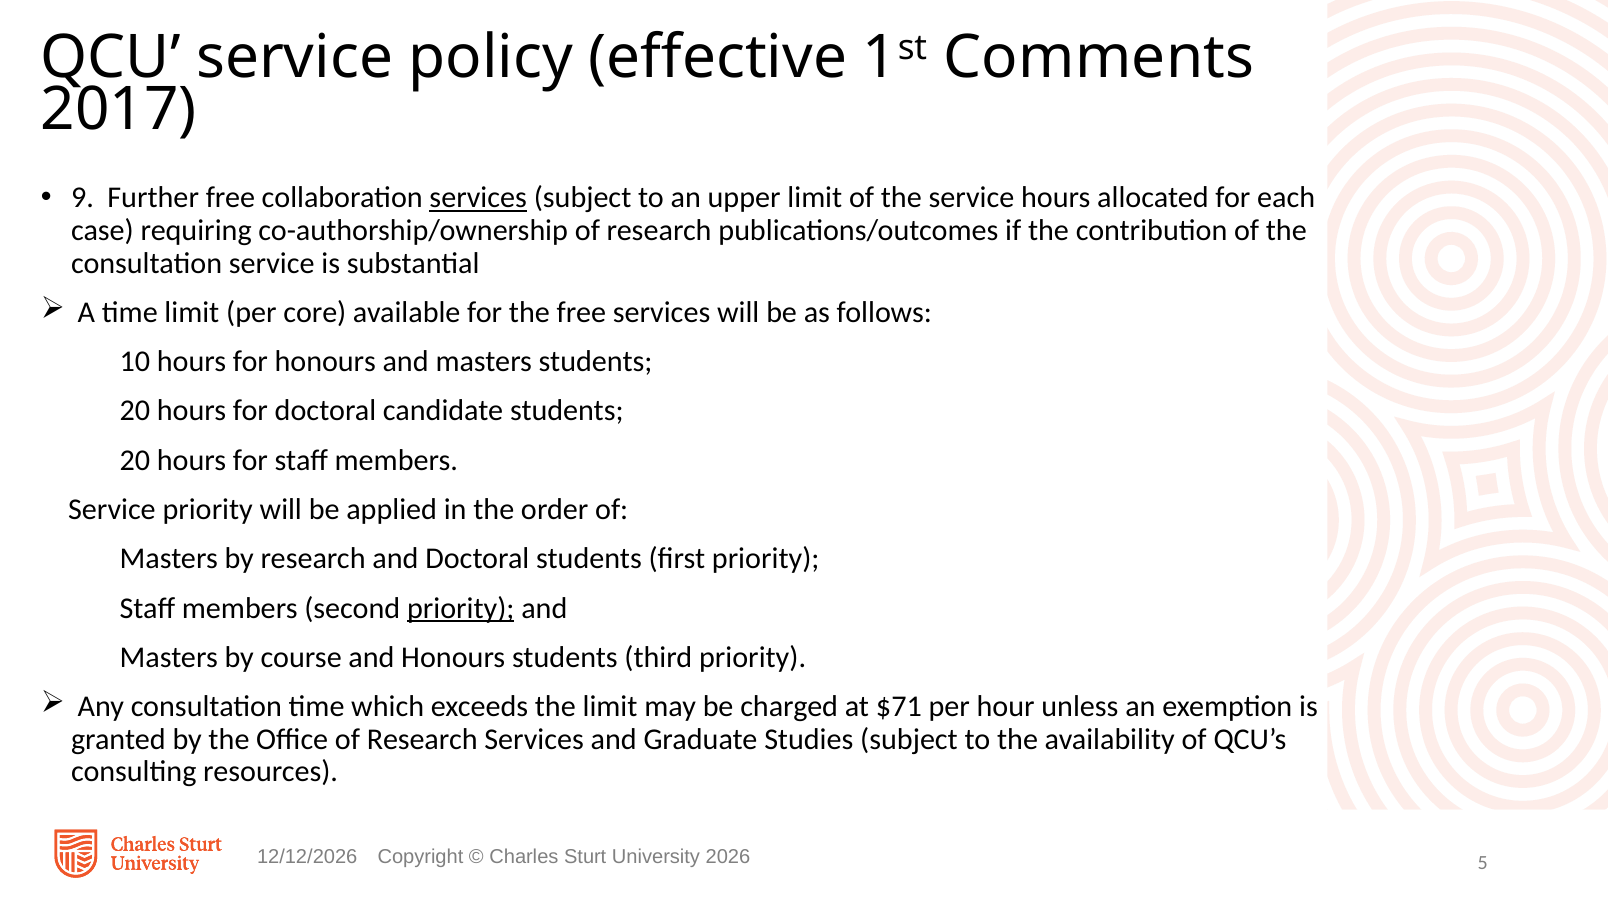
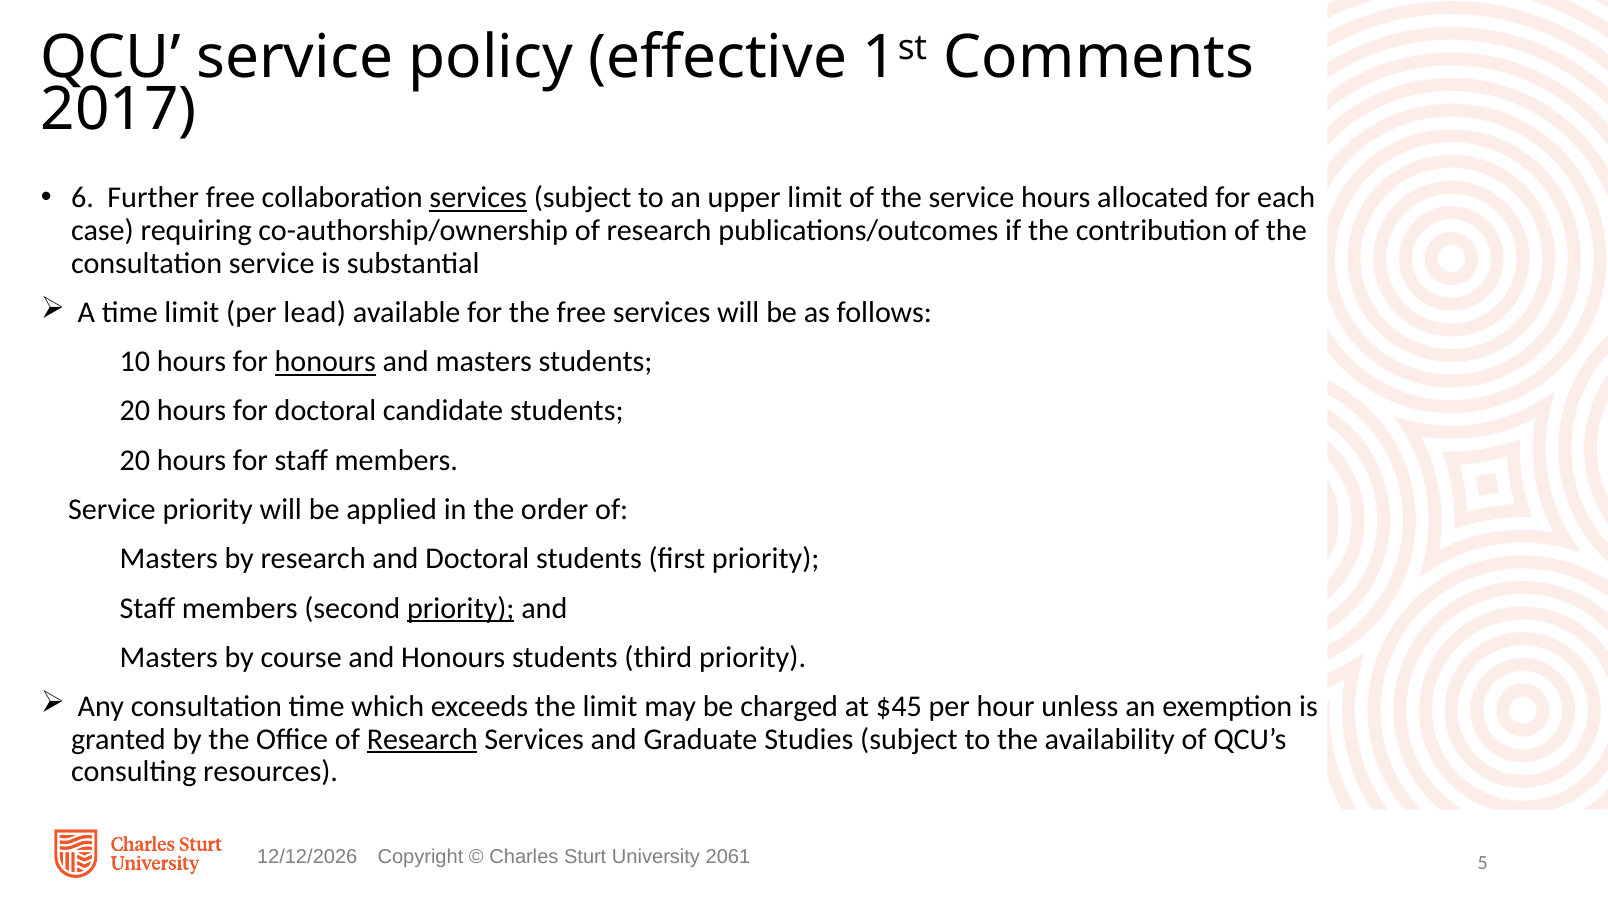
9: 9 -> 6
core: core -> lead
honours at (325, 362) underline: none -> present
$71: $71 -> $45
Research at (422, 740) underline: none -> present
2026: 2026 -> 2061
